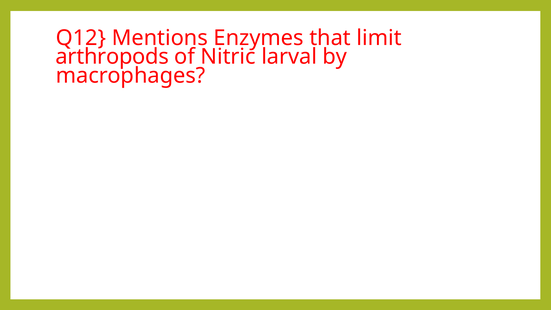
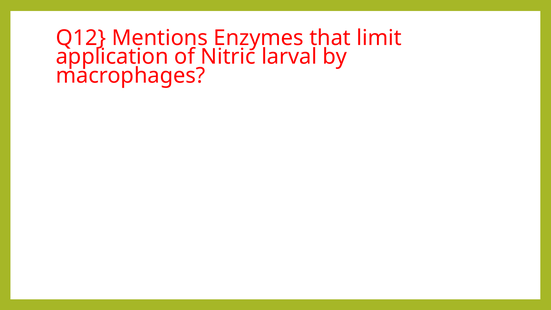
arthropods: arthropods -> application
